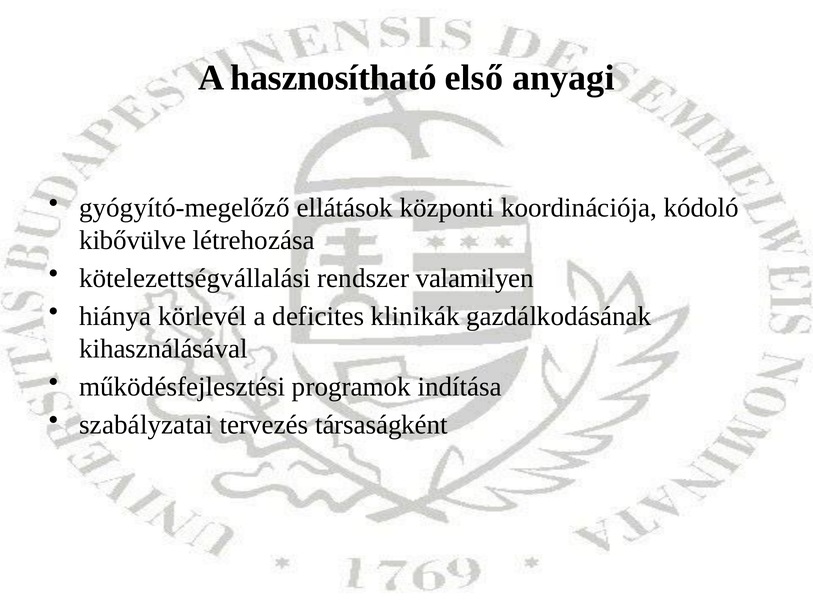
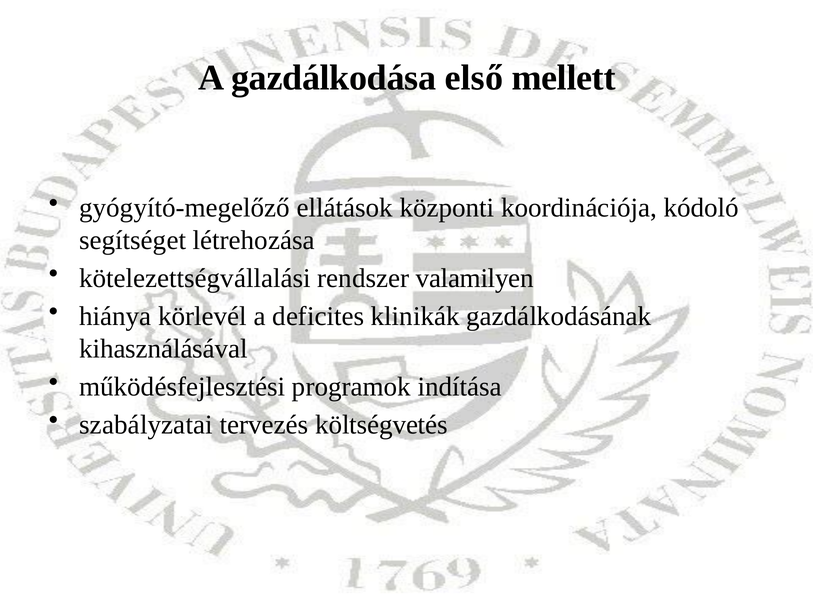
hasznosítható: hasznosítható -> gazdálkodása
anyagi: anyagi -> mellett
kibővülve: kibővülve -> segítséget
társaságként: társaságként -> költségvetés
